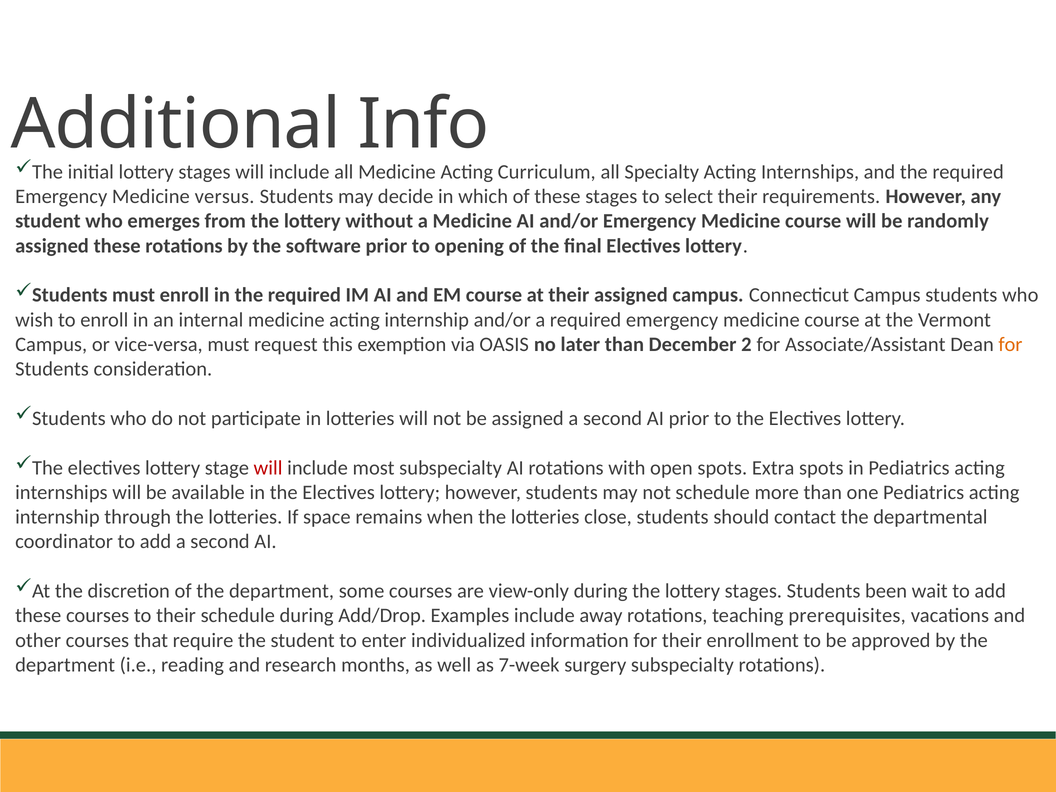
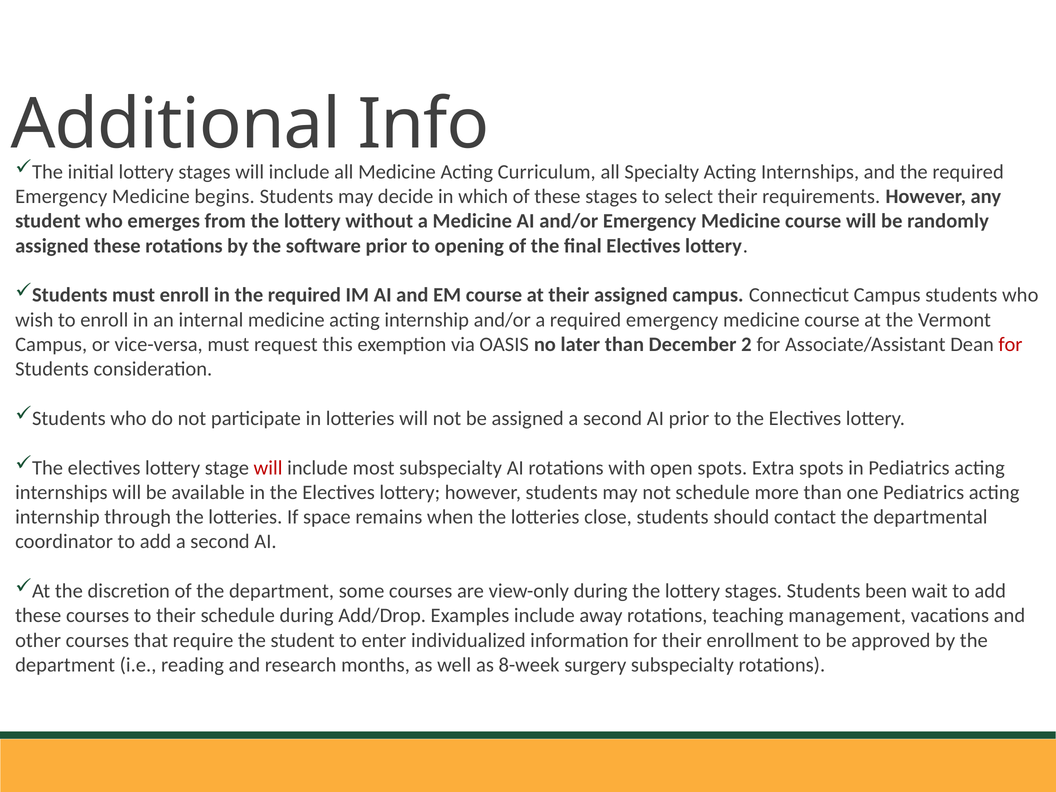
versus: versus -> begins
for at (1010, 344) colour: orange -> red
prerequisites: prerequisites -> management
7-week: 7-week -> 8-week
